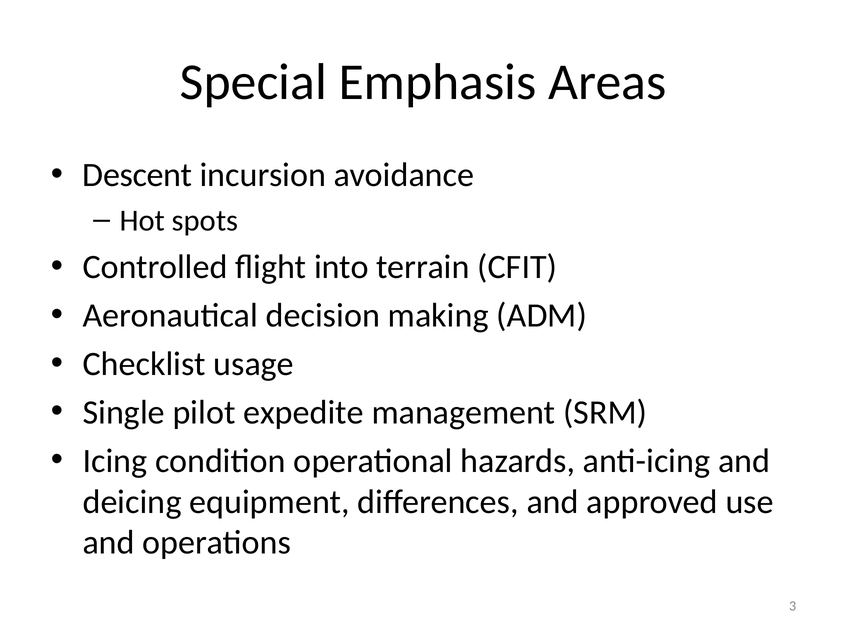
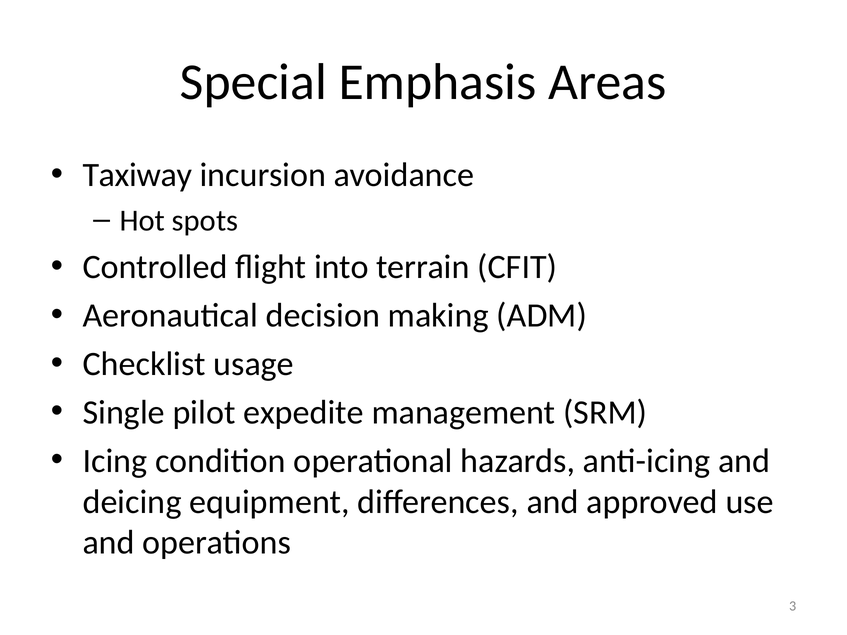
Descent: Descent -> Taxiway
